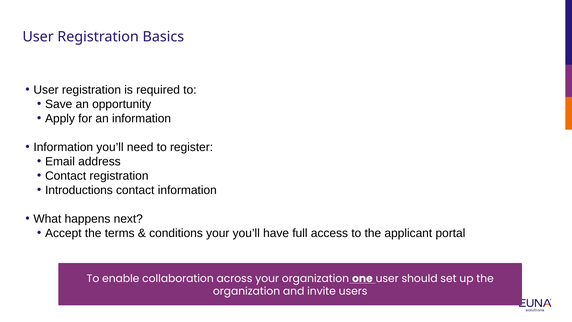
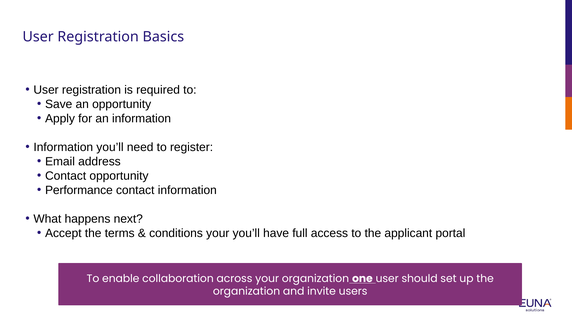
Contact registration: registration -> opportunity
Introductions: Introductions -> Performance
